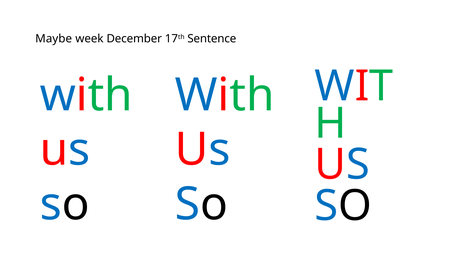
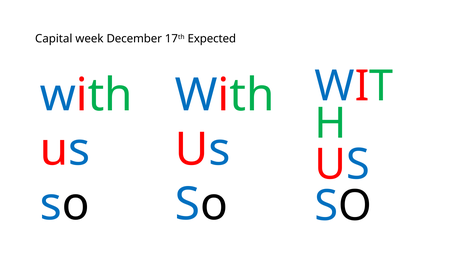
Maybe: Maybe -> Capital
Sentence: Sentence -> Expected
